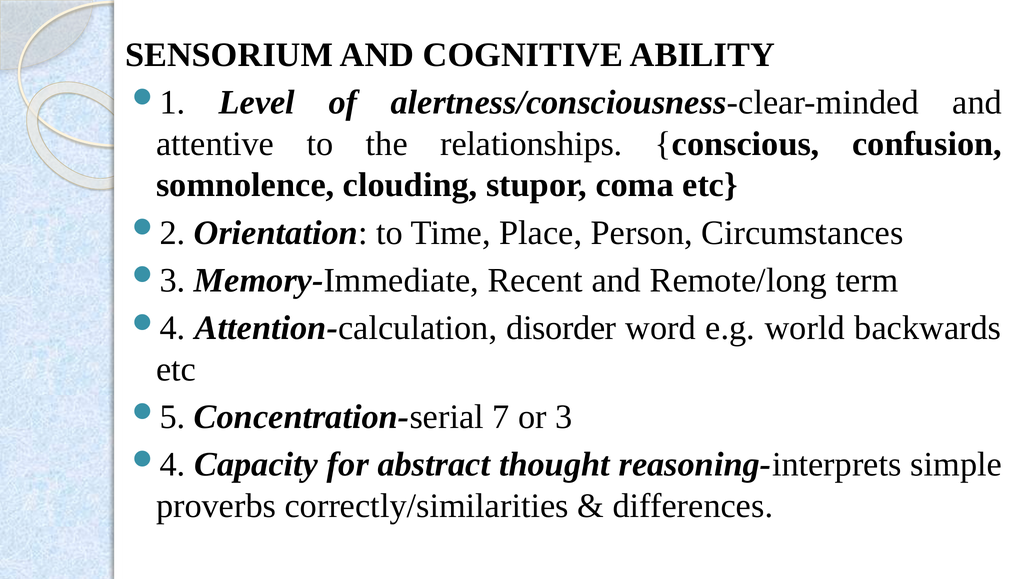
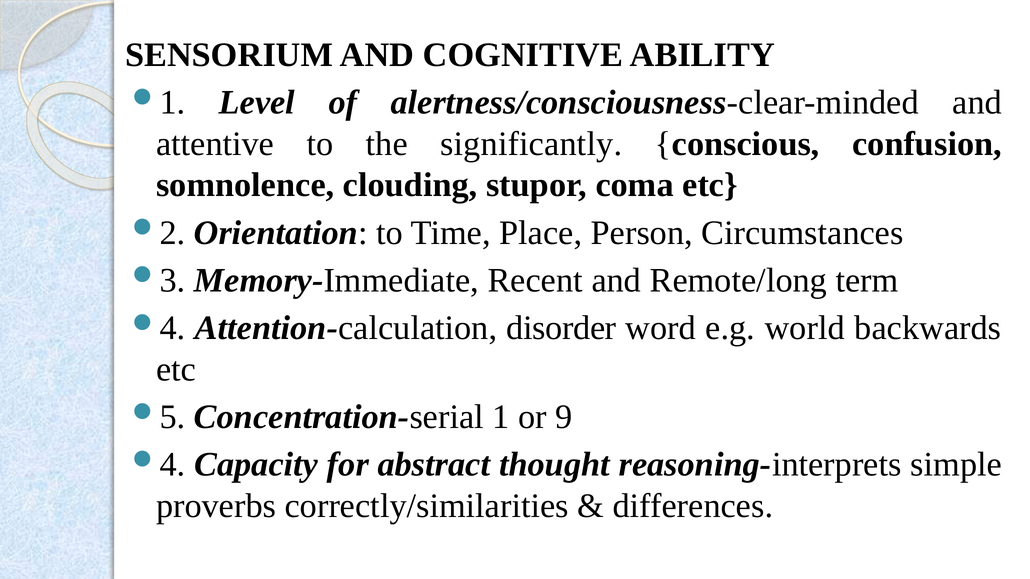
relationships: relationships -> significantly
7: 7 -> 1
3: 3 -> 9
